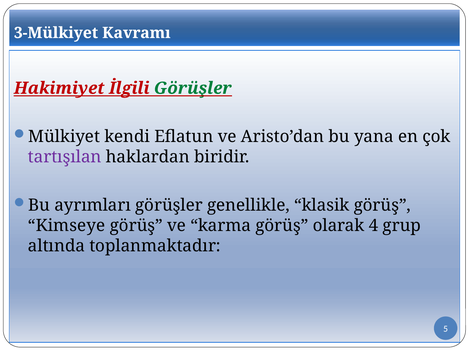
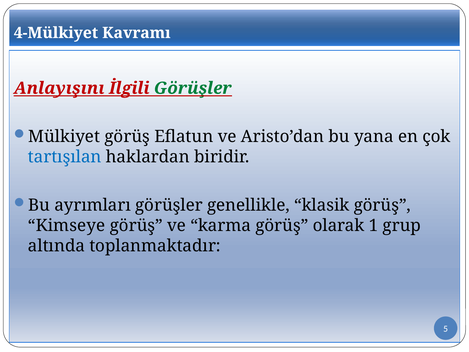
3-Mülkiyet: 3-Mülkiyet -> 4-Mülkiyet
Hakimiyet: Hakimiyet -> Anlayışını
Mülkiyet kendi: kendi -> görüş
tartışılan colour: purple -> blue
4: 4 -> 1
